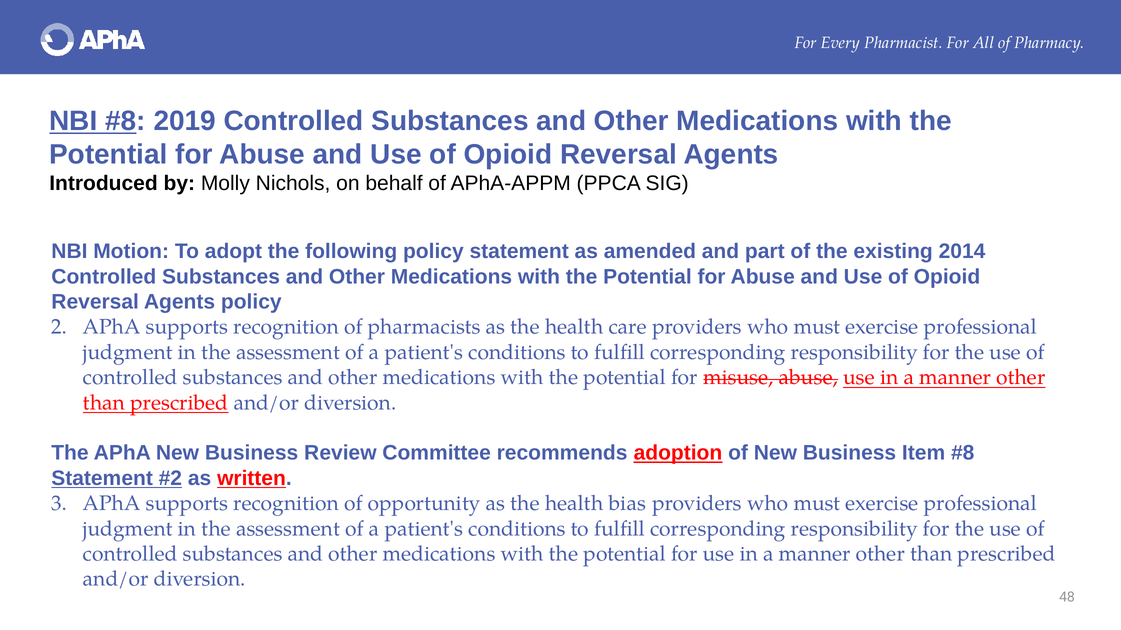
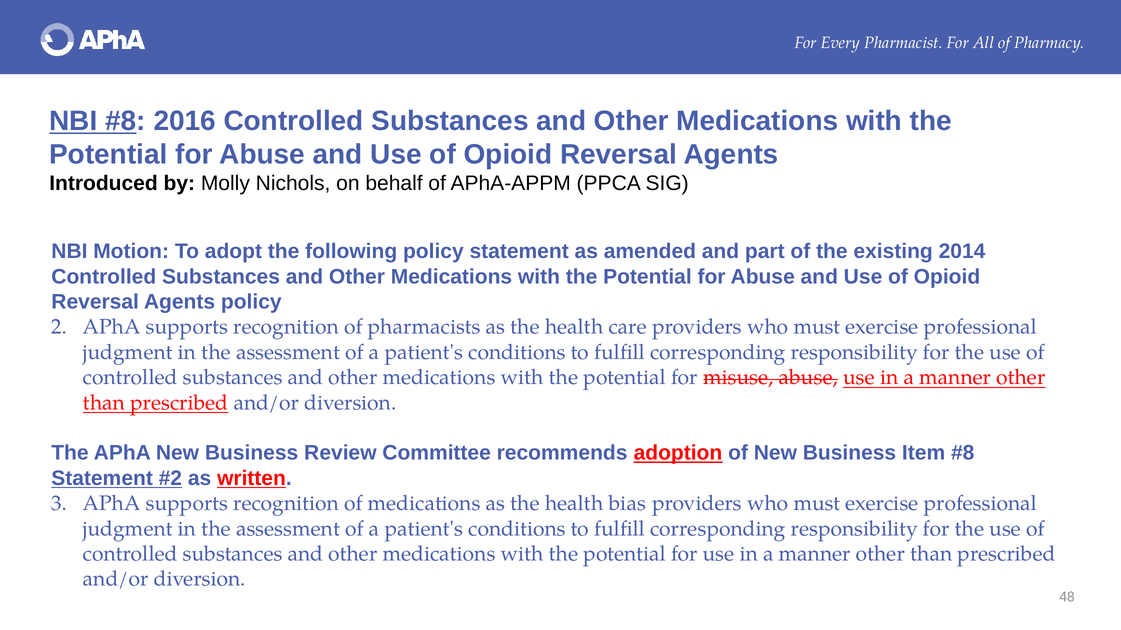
2019: 2019 -> 2016
of opportunity: opportunity -> medications
